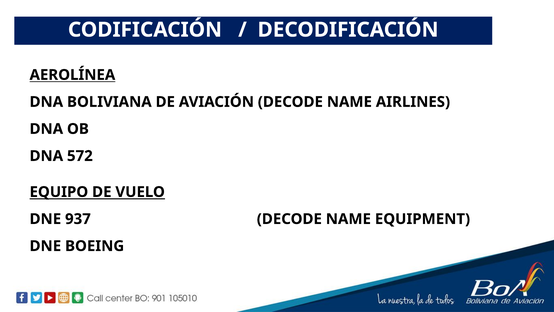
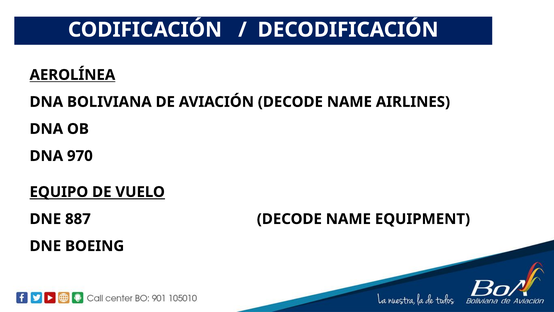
572: 572 -> 970
937: 937 -> 887
